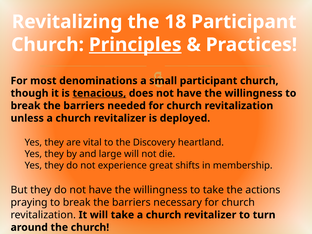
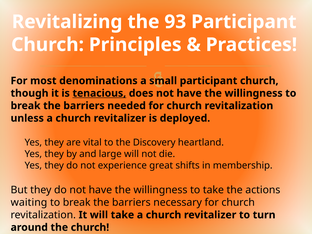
18: 18 -> 93
Principles underline: present -> none
praying: praying -> waiting
